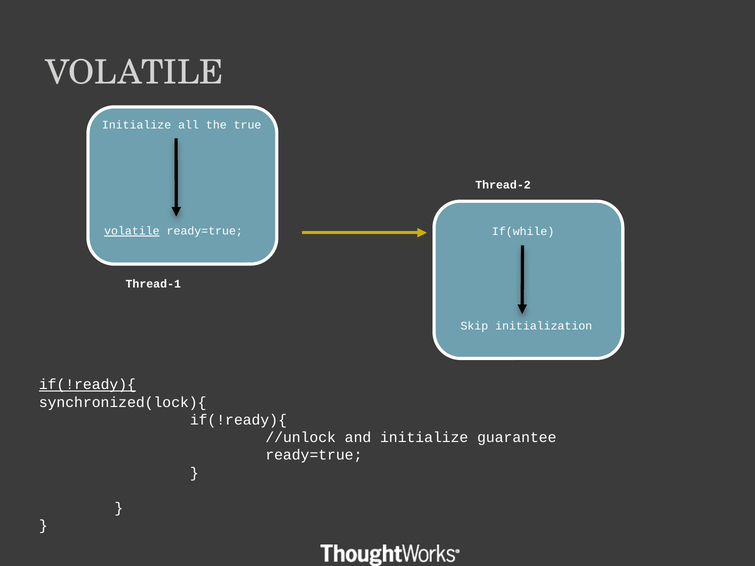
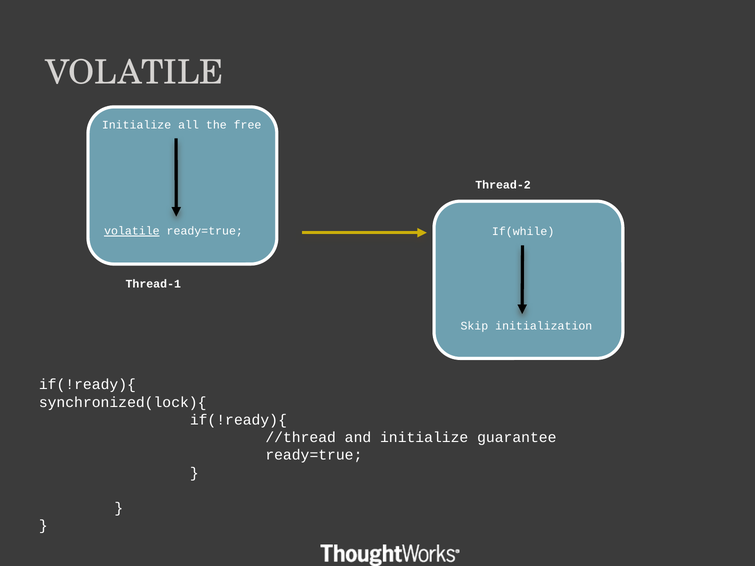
true: true -> free
if(!ready){ at (87, 385) underline: present -> none
//unlock: //unlock -> //thread
